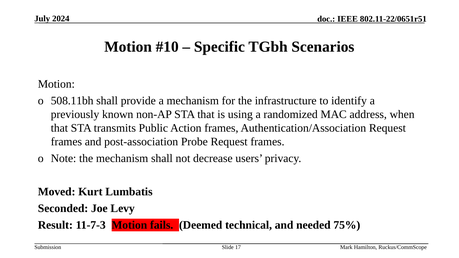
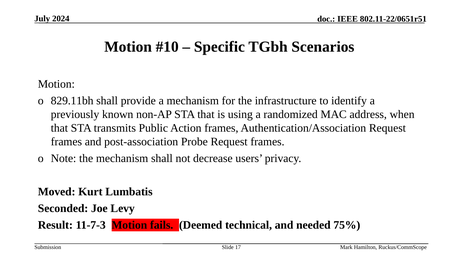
508.11bh: 508.11bh -> 829.11bh
